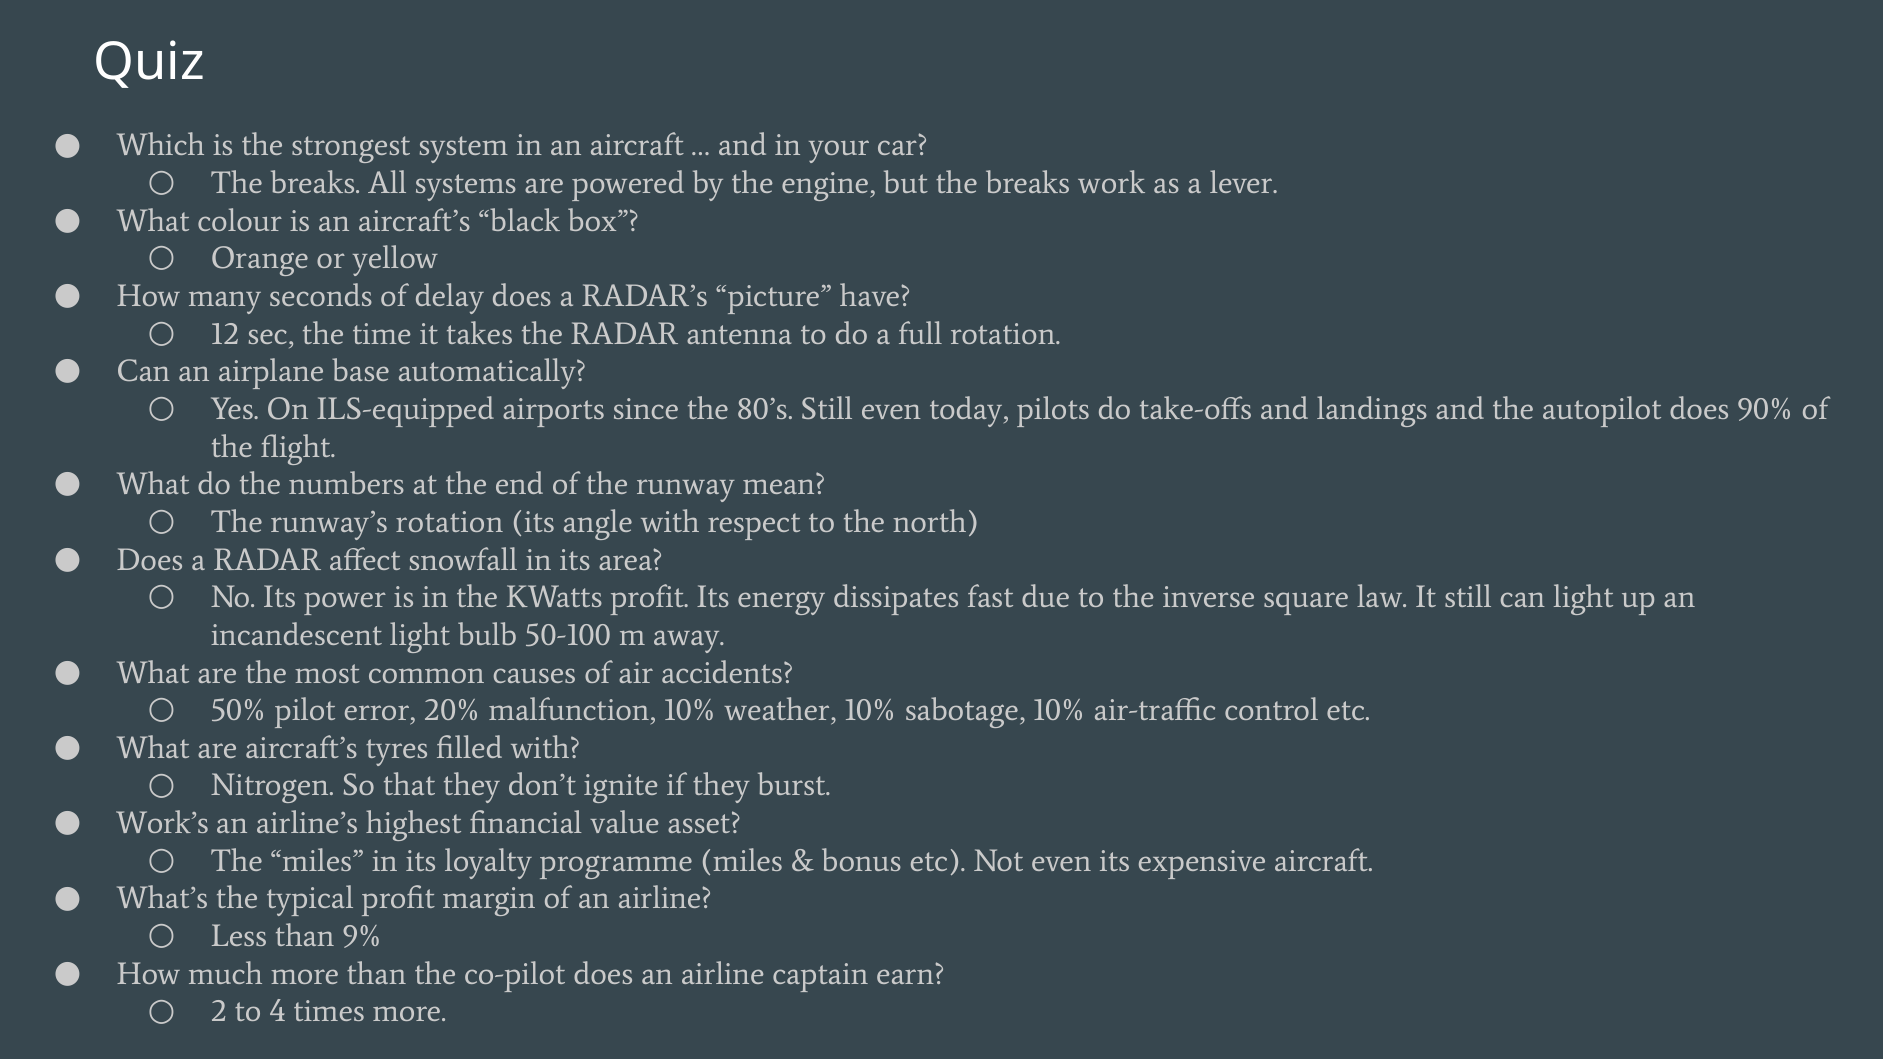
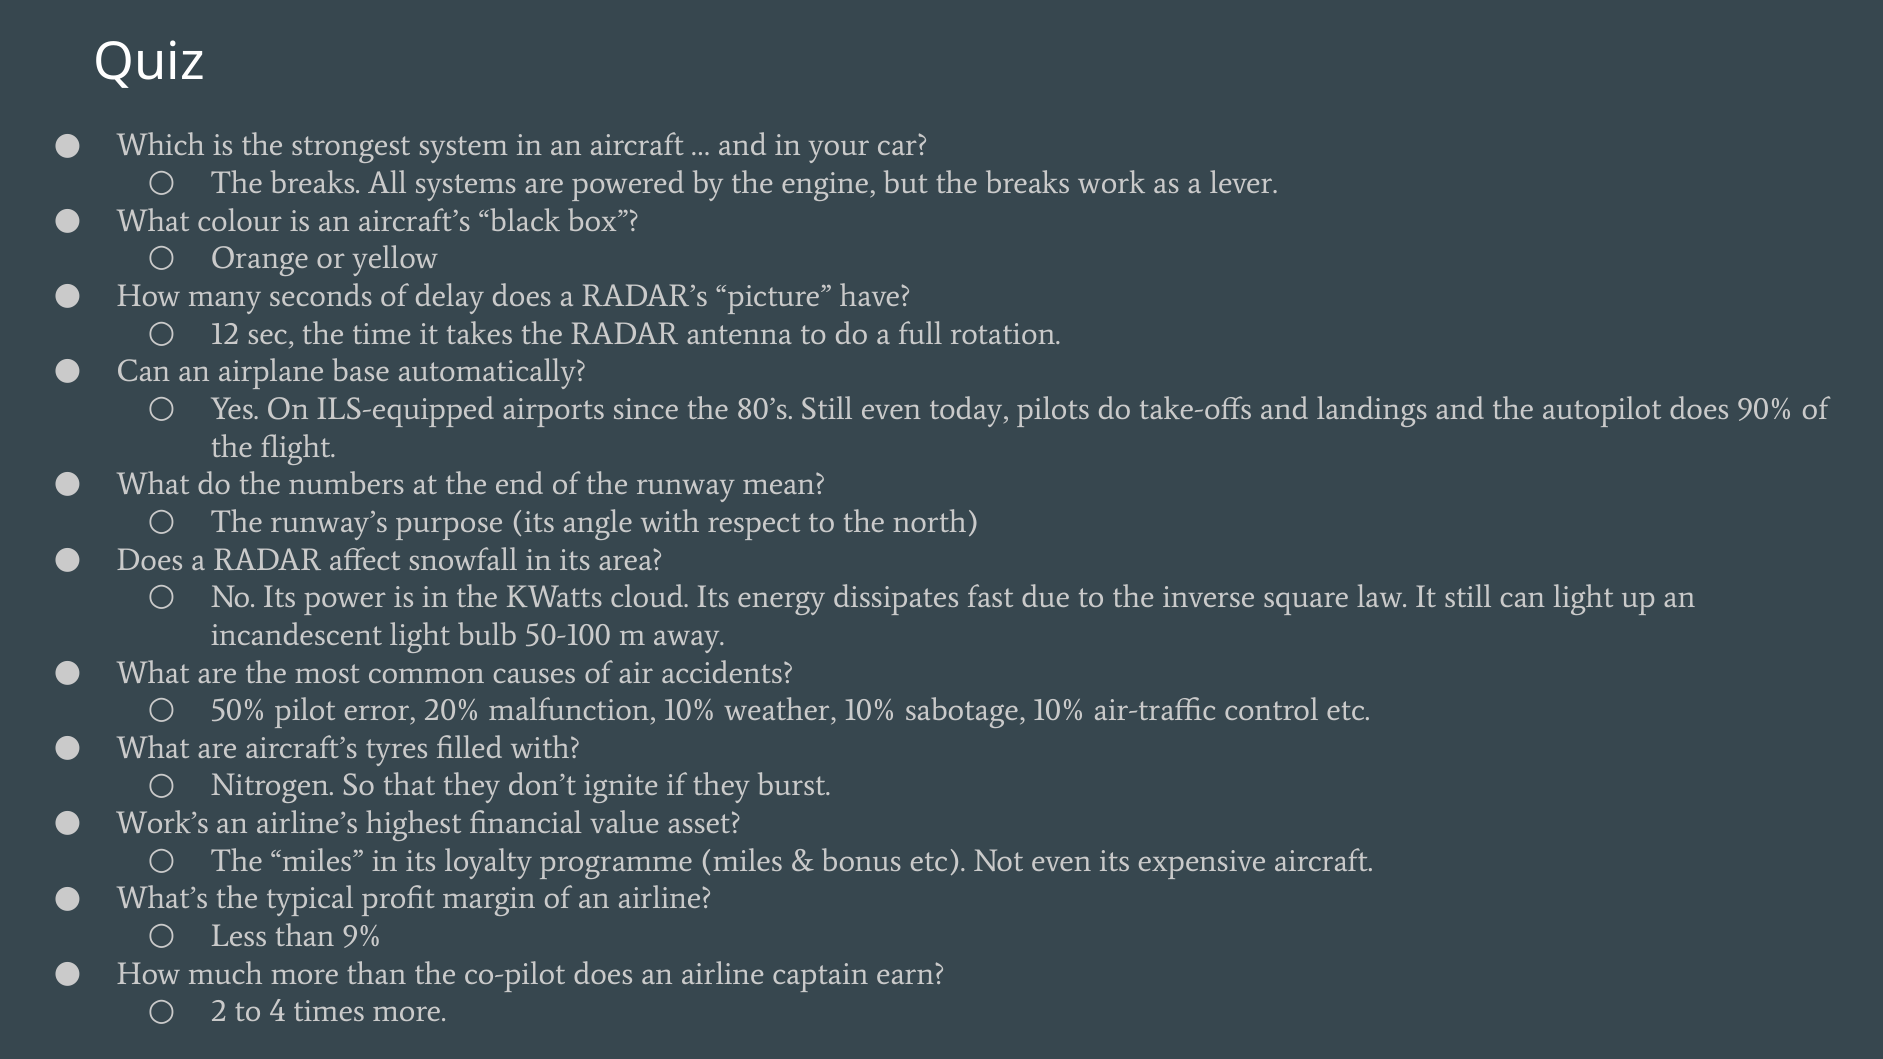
runway’s rotation: rotation -> purpose
KWatts profit: profit -> cloud
